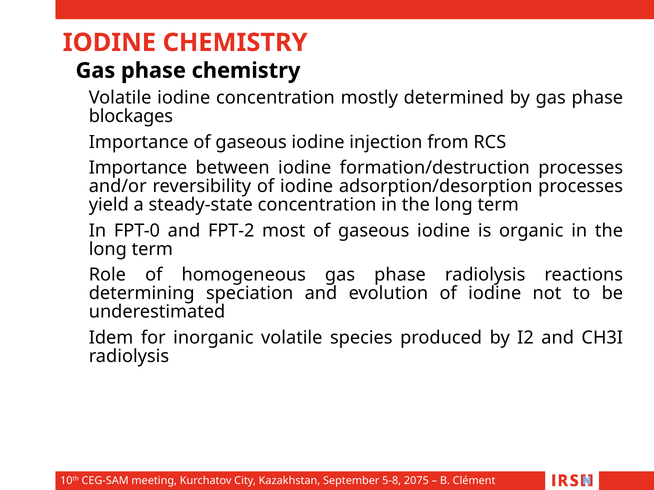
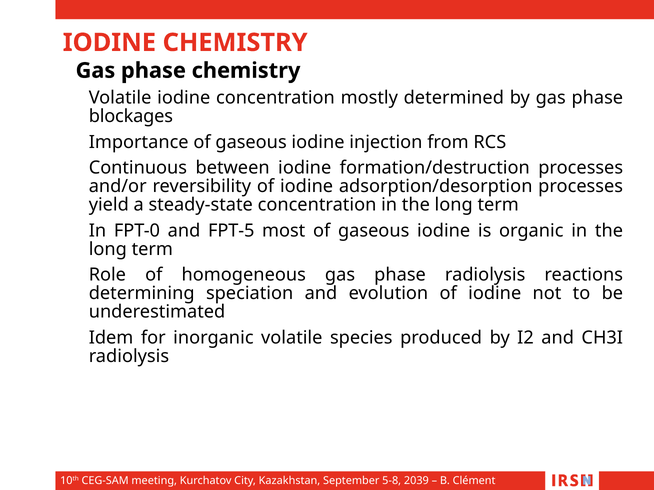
Importance at (138, 168): Importance -> Continuous
FPT-2: FPT-2 -> FPT-5
2075: 2075 -> 2039
